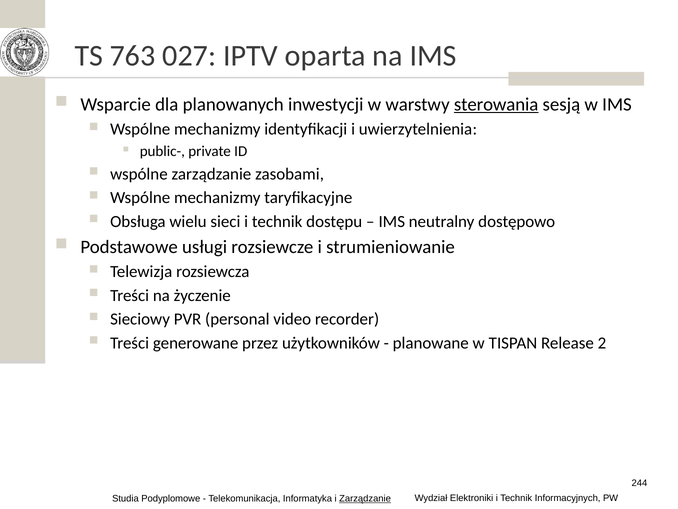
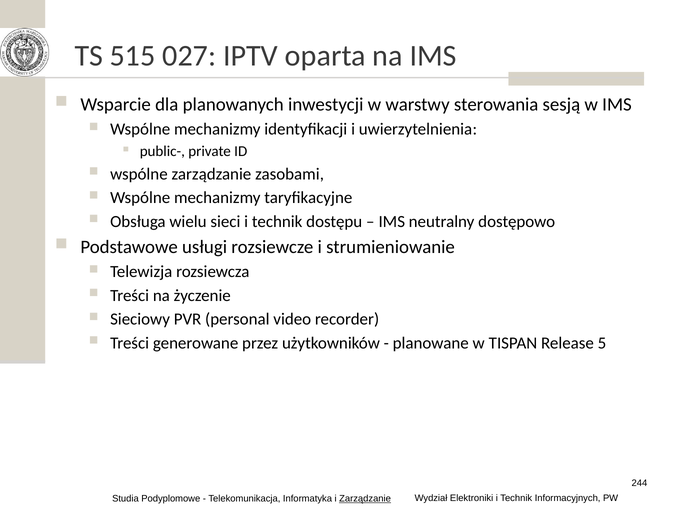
763: 763 -> 515
sterowania underline: present -> none
2: 2 -> 5
